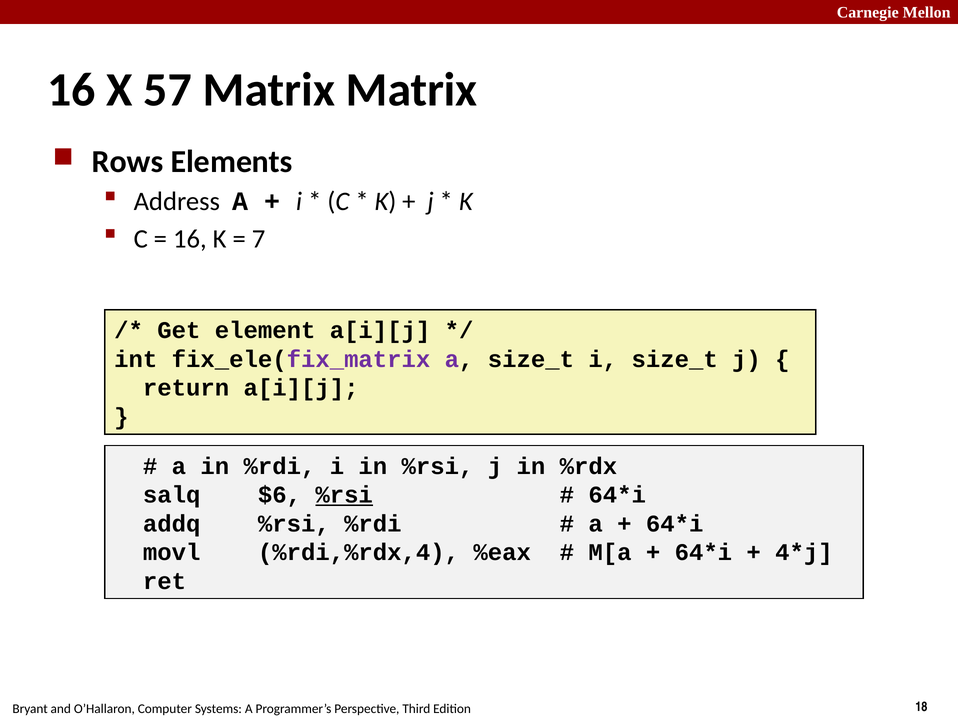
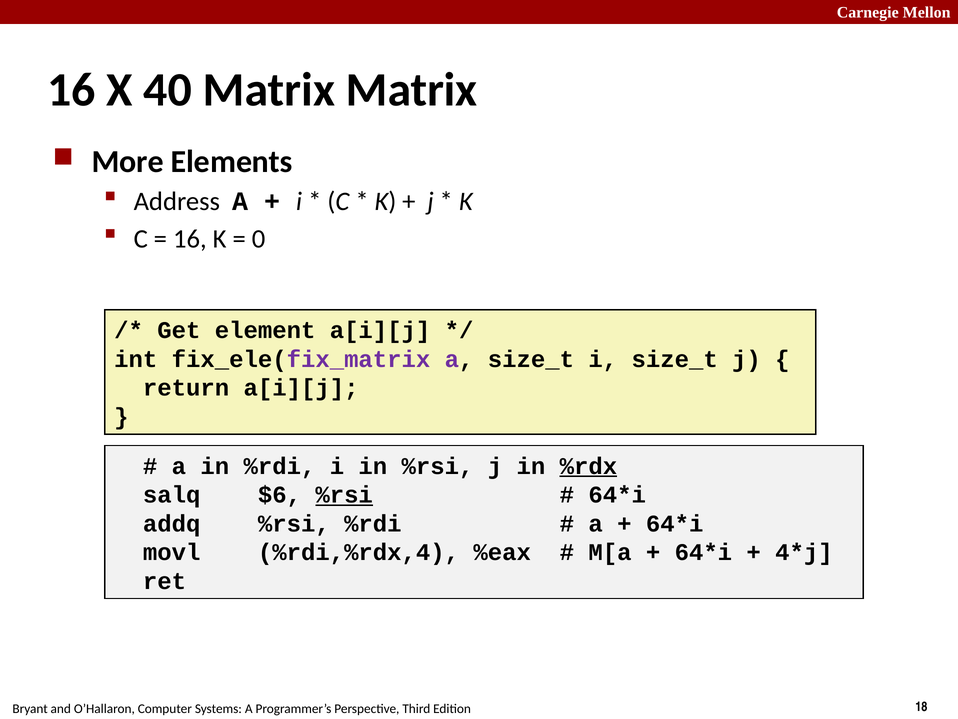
57: 57 -> 40
Rows: Rows -> More
7: 7 -> 0
%rdx underline: none -> present
